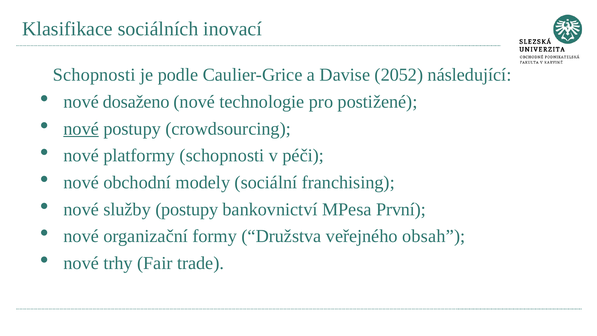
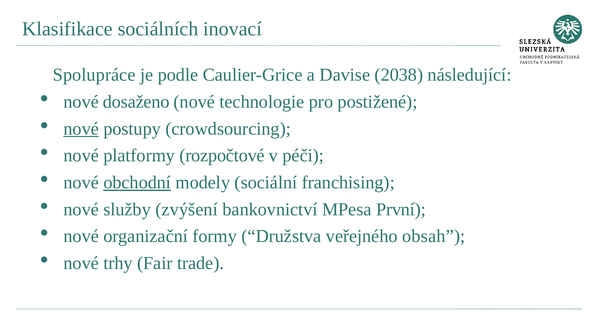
Schopnosti at (94, 75): Schopnosti -> Spolupráce
2052: 2052 -> 2038
platformy schopnosti: schopnosti -> rozpočtové
obchodní underline: none -> present
služby postupy: postupy -> zvýšení
